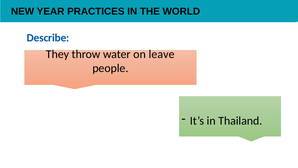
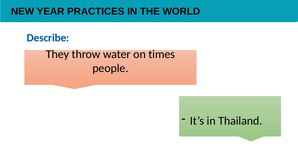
leave: leave -> times
